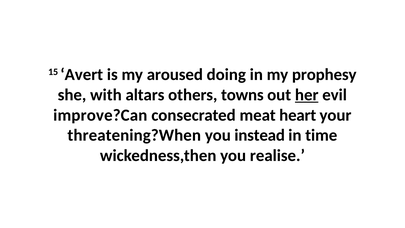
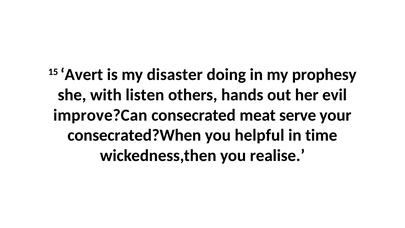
aroused: aroused -> disaster
altars: altars -> listen
towns: towns -> hands
her underline: present -> none
heart: heart -> serve
threatening?When: threatening?When -> consecrated?When
instead: instead -> helpful
